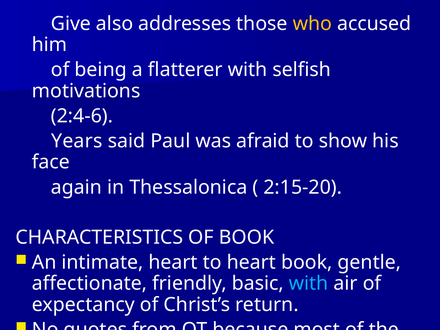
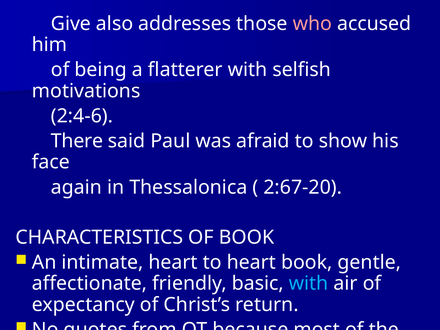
who colour: yellow -> pink
Years: Years -> There
2:15-20: 2:15-20 -> 2:67-20
